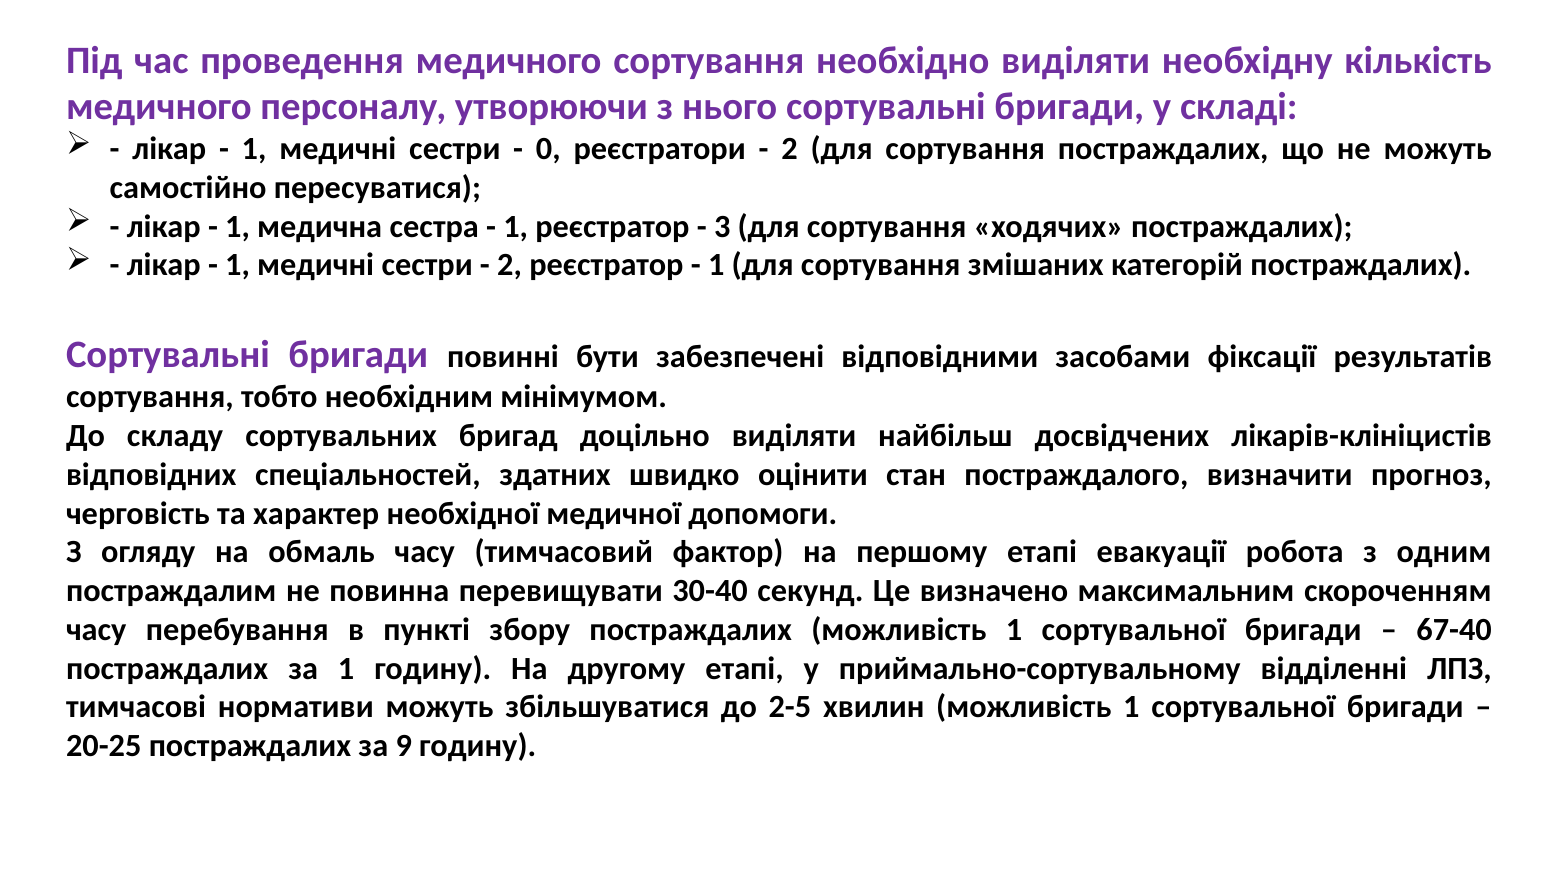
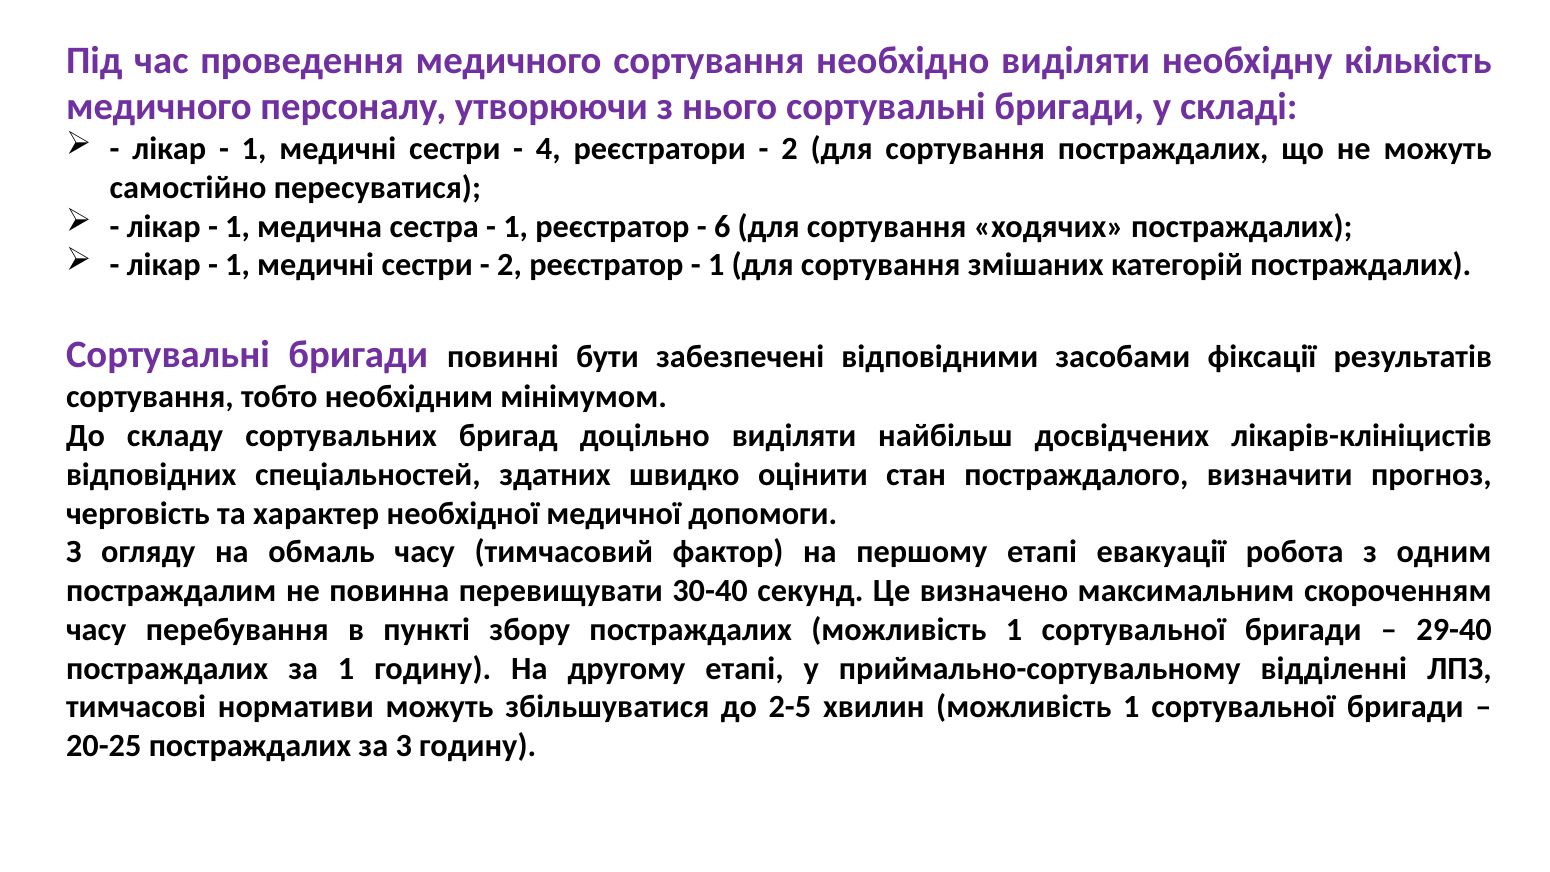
0: 0 -> 4
3: 3 -> 6
67-40: 67-40 -> 29-40
9: 9 -> 3
